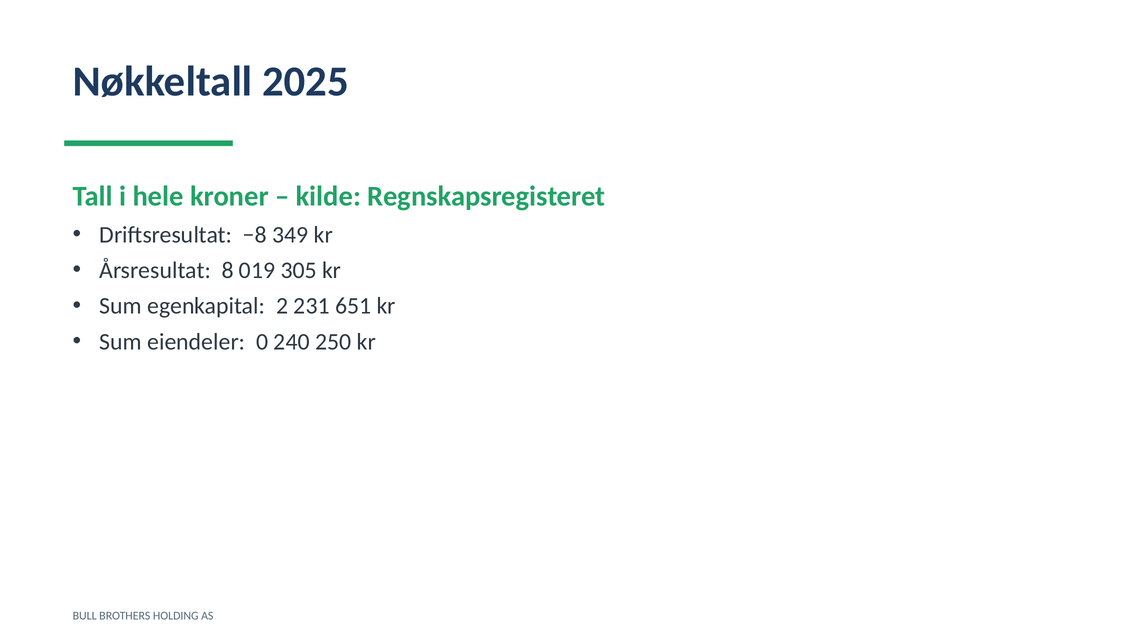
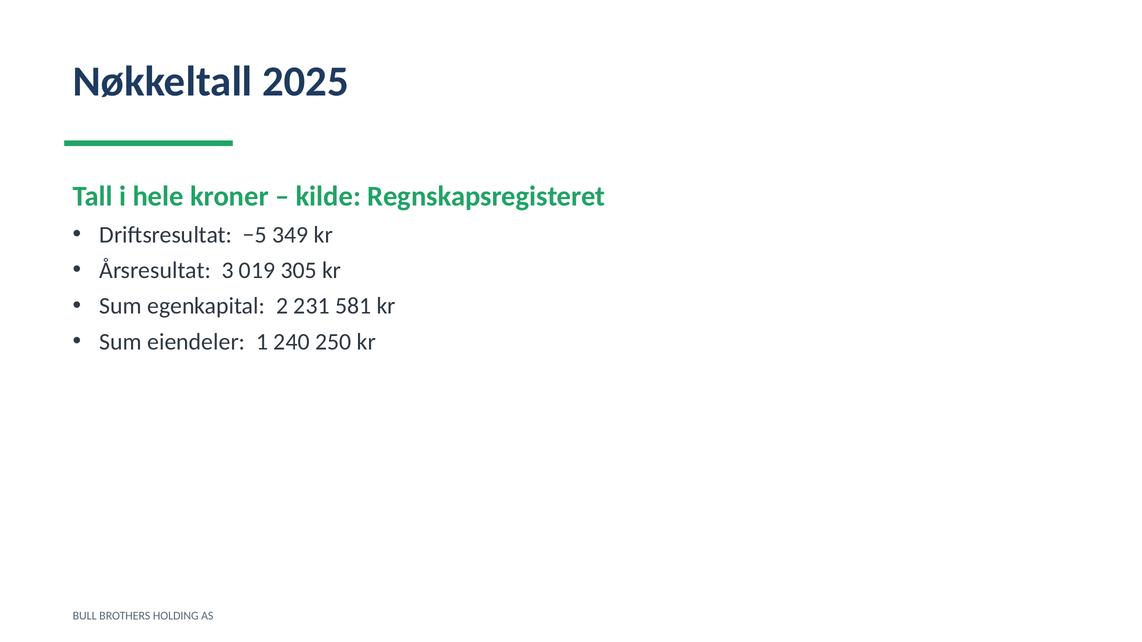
−8: −8 -> −5
8: 8 -> 3
651: 651 -> 581
0: 0 -> 1
